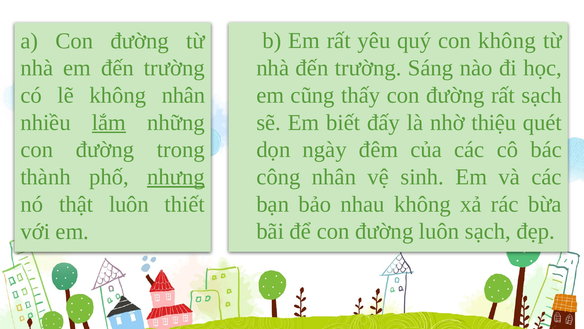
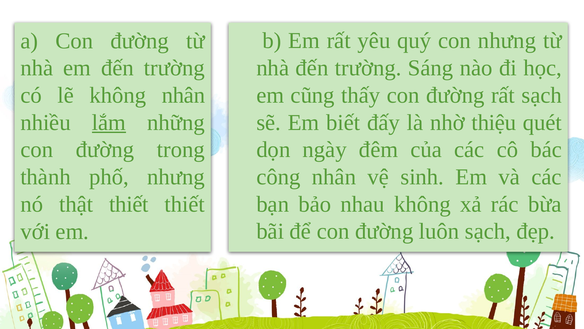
con không: không -> nhưng
nhưng at (176, 177) underline: present -> none
thật luôn: luôn -> thiết
